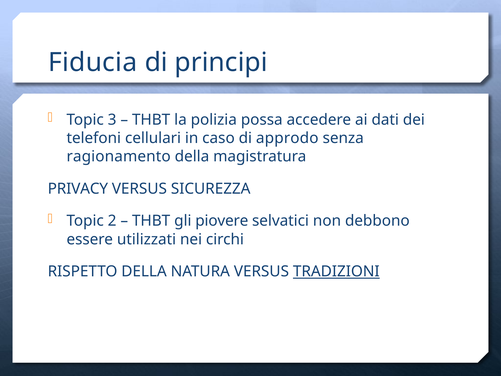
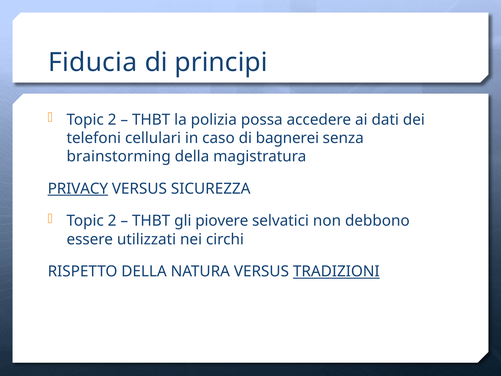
3 at (112, 120): 3 -> 2
approdo: approdo -> bagnerei
ragionamento: ragionamento -> brainstorming
PRIVACY underline: none -> present
